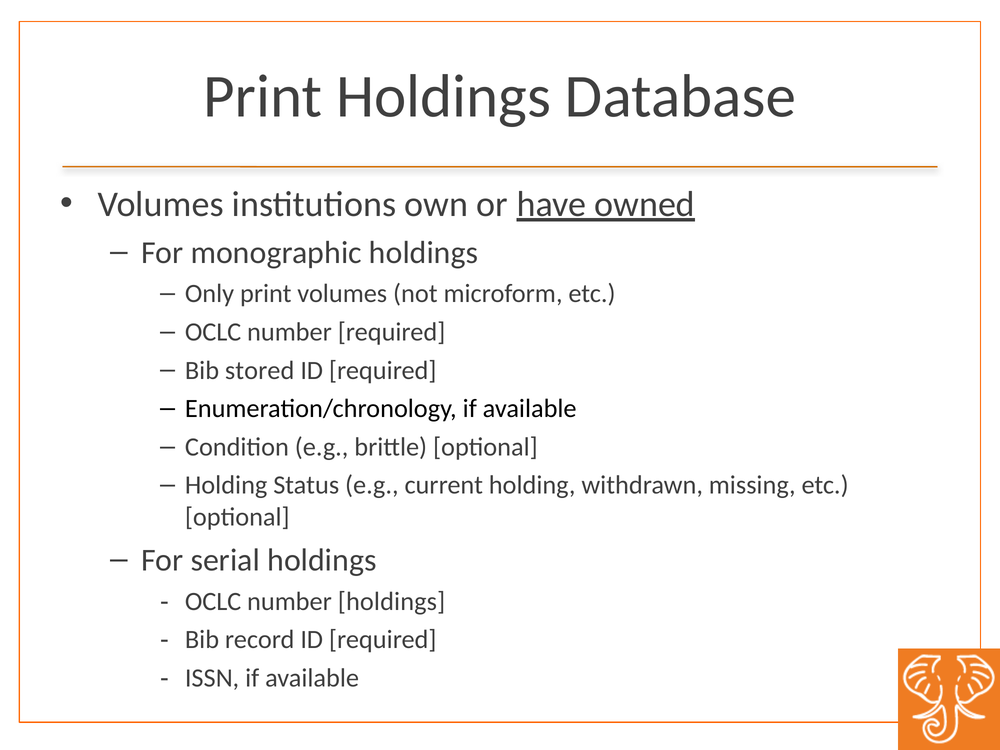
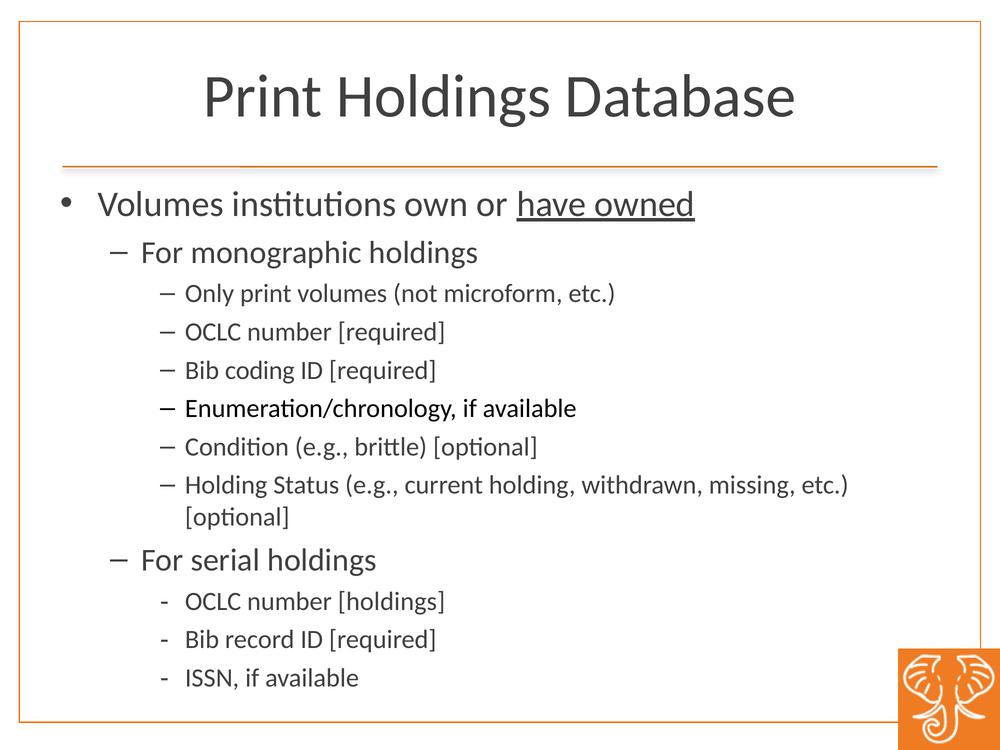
stored: stored -> coding
